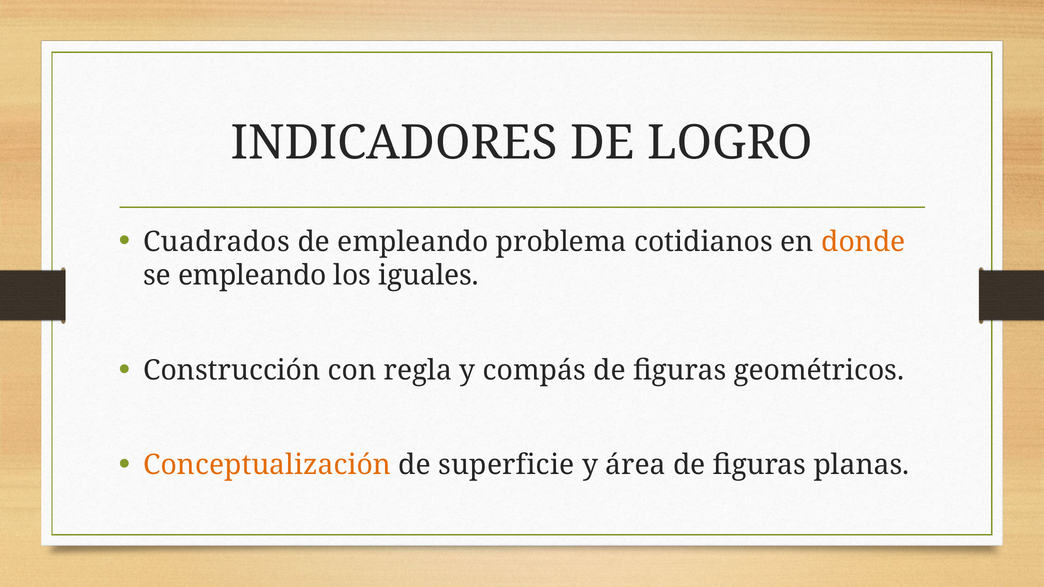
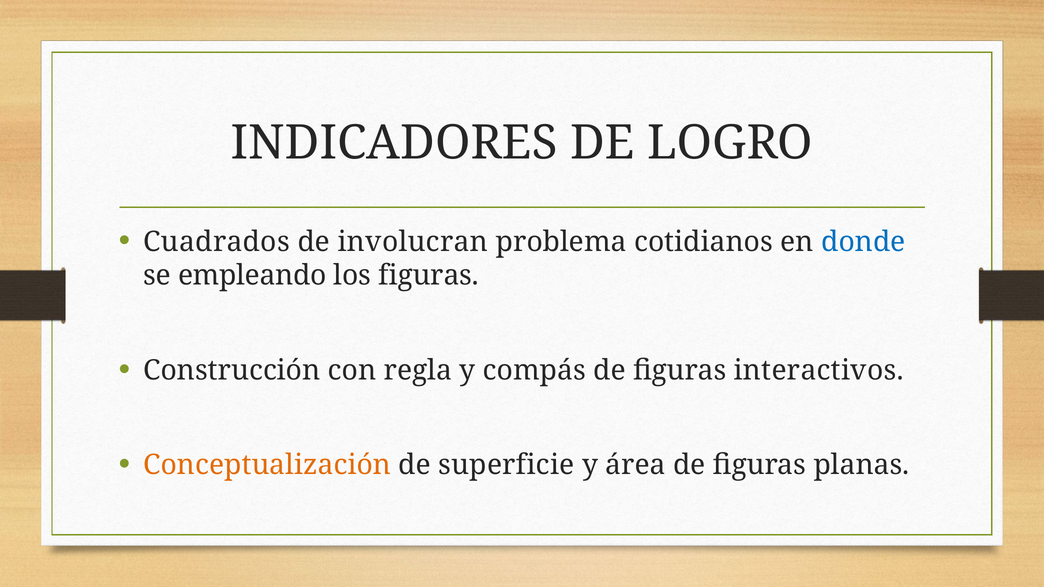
de empleando: empleando -> involucran
donde colour: orange -> blue
los iguales: iguales -> figuras
geométricos: geométricos -> interactivos
